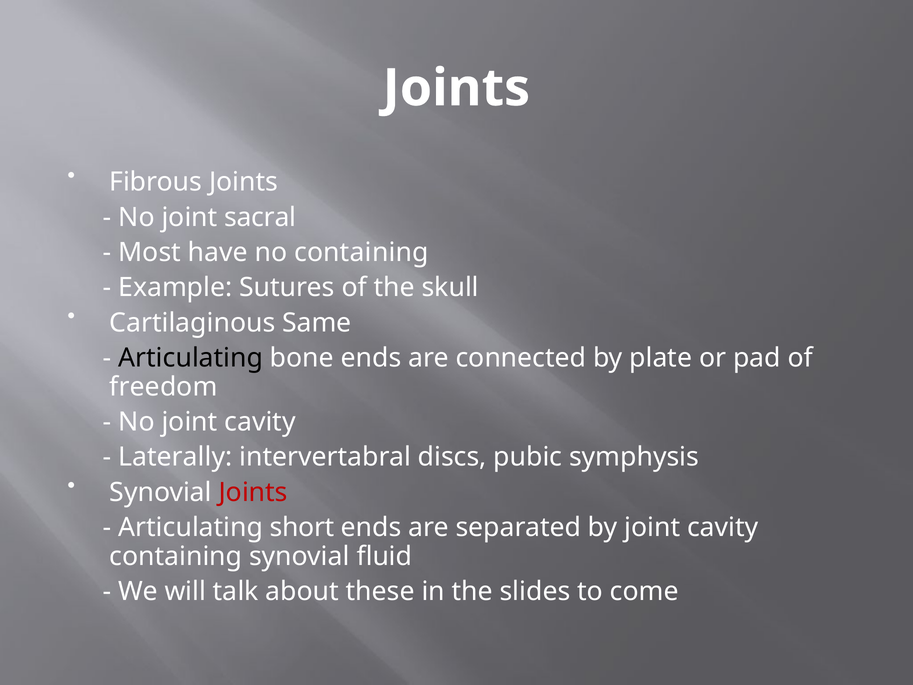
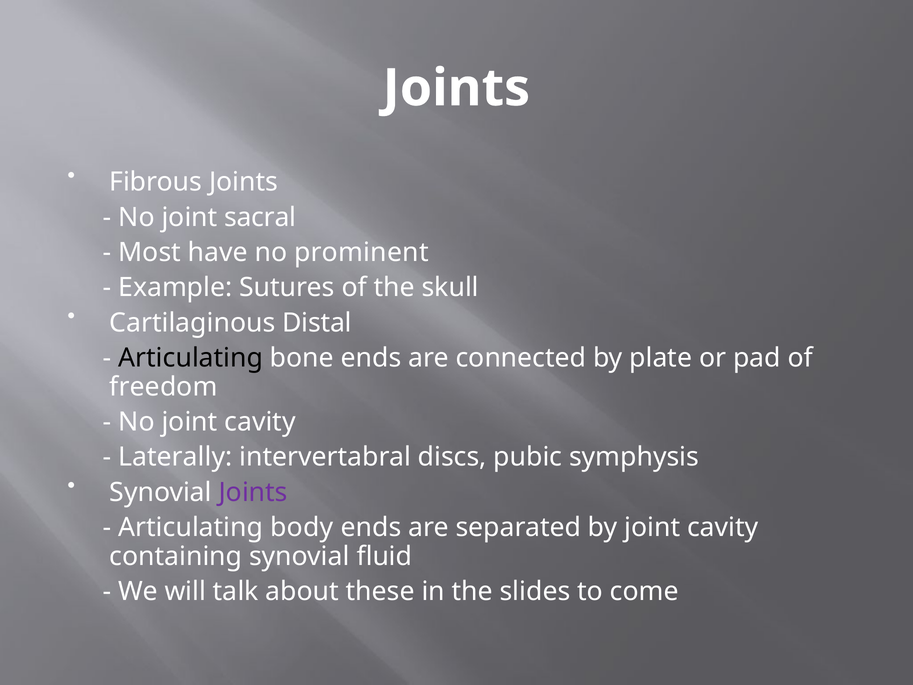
no containing: containing -> prominent
Same: Same -> Distal
Joints at (253, 492) colour: red -> purple
short: short -> body
